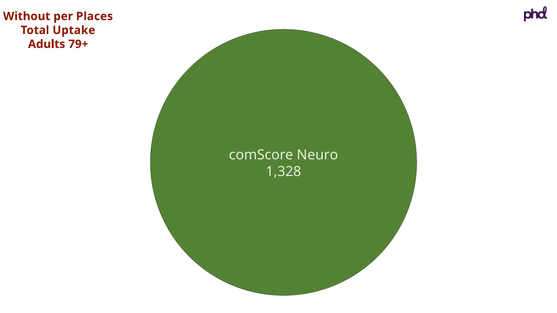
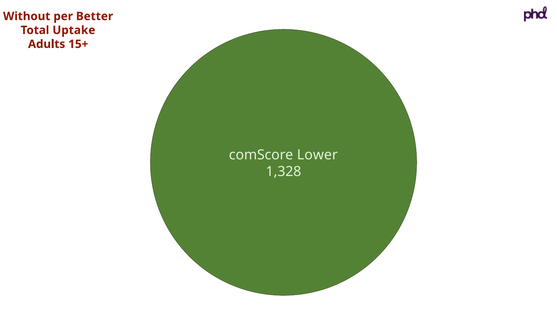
Places: Places -> Better
79+: 79+ -> 15+
Neuro: Neuro -> Lower
